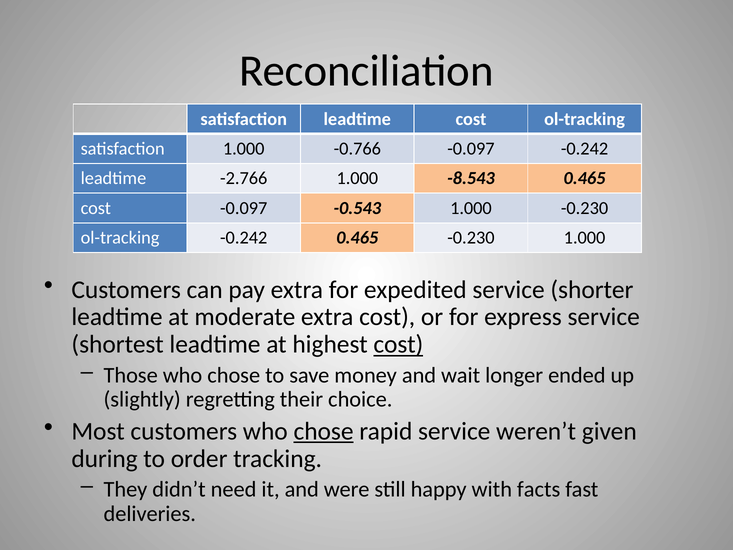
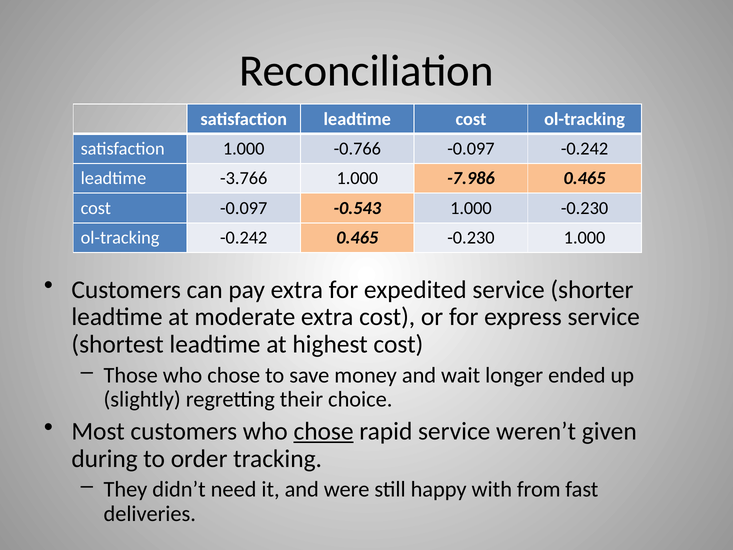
-2.766: -2.766 -> -3.766
-8.543: -8.543 -> -7.986
cost at (398, 344) underline: present -> none
facts: facts -> from
